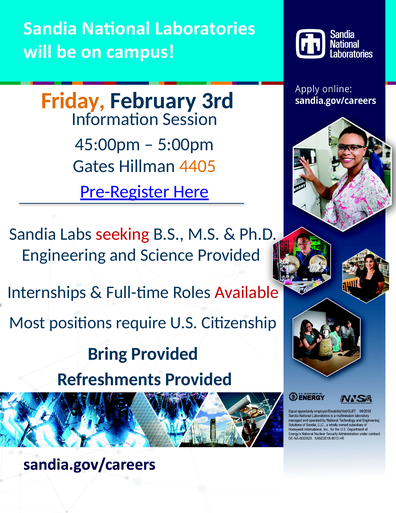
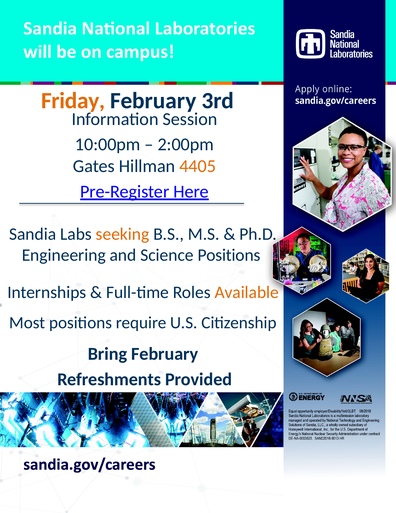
45:00pm: 45:00pm -> 10:00pm
5:00pm: 5:00pm -> 2:00pm
seeking colour: red -> orange
Science Provided: Provided -> Positions
Available colour: red -> orange
Bring Provided: Provided -> February
